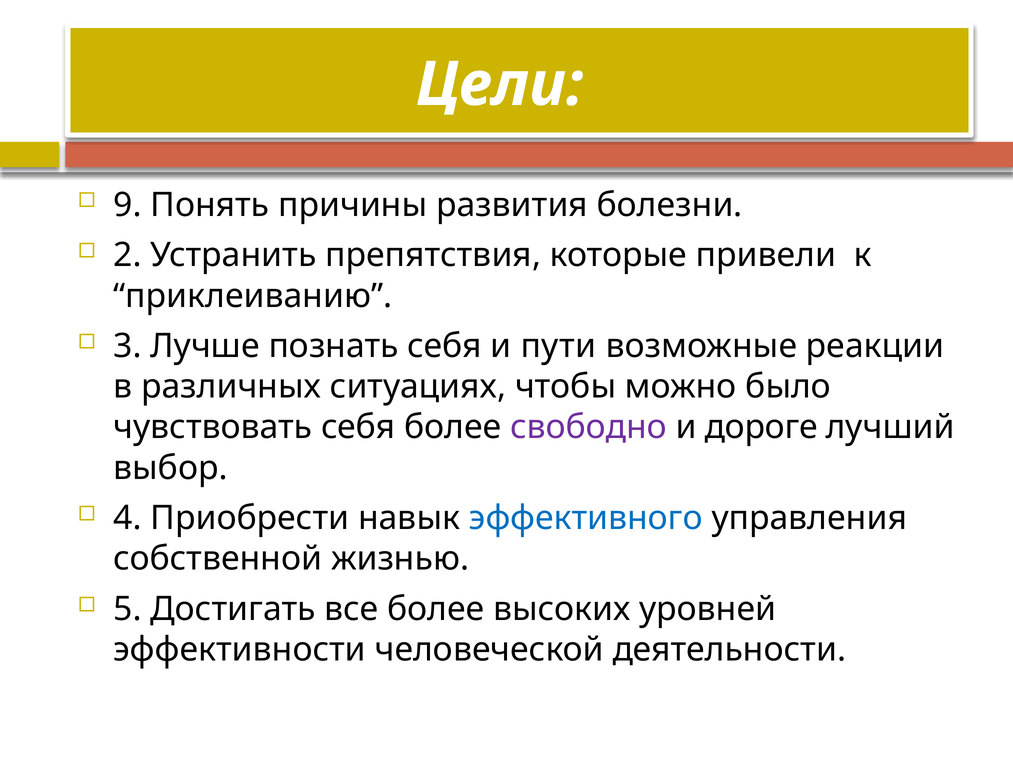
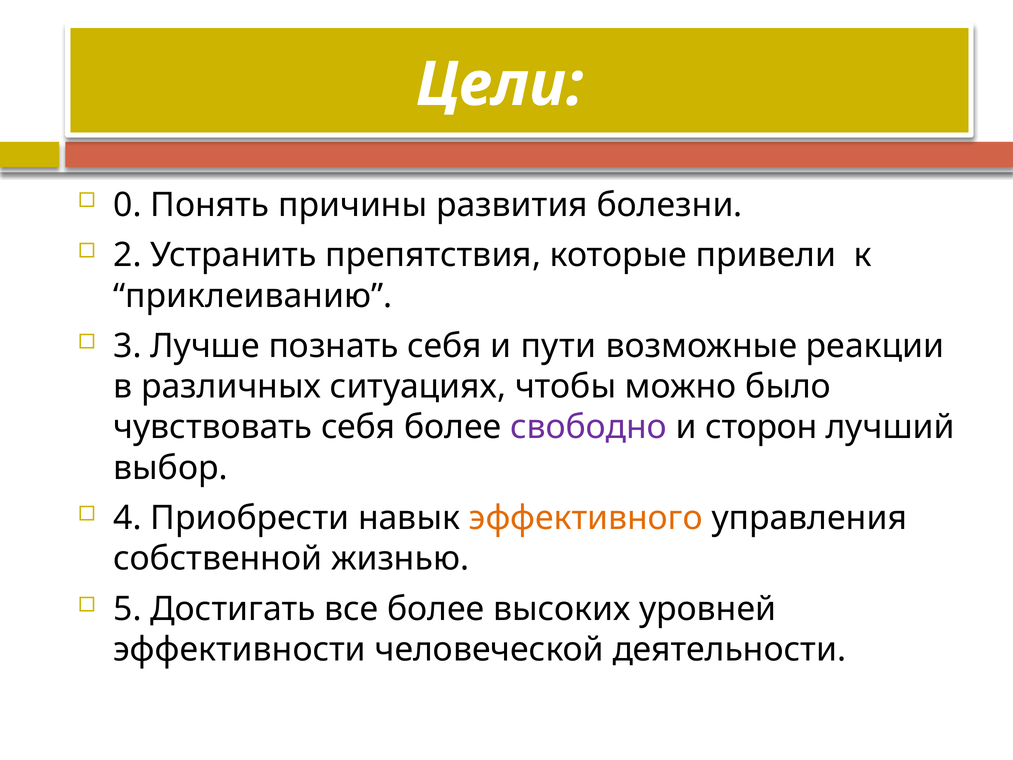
9: 9 -> 0
дороге: дороге -> сторон
эффективного colour: blue -> orange
